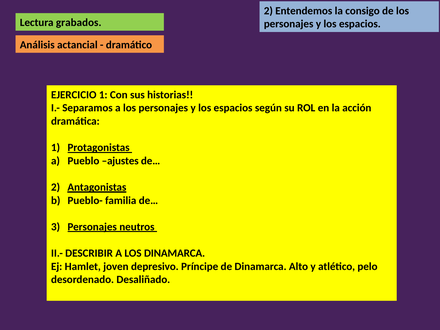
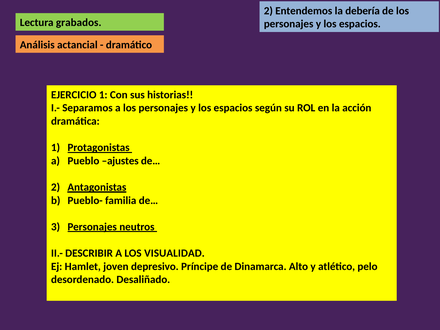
consigo: consigo -> debería
LOS DINAMARCA: DINAMARCA -> VISUALIDAD
